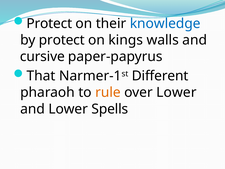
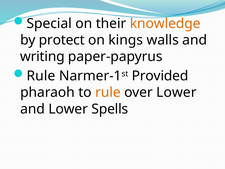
Protect at (49, 23): Protect -> Special
knowledge colour: blue -> orange
cursive: cursive -> writing
That at (41, 76): That -> Rule
Different: Different -> Provided
